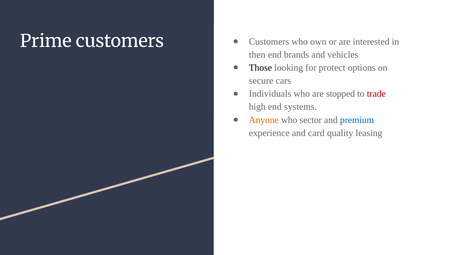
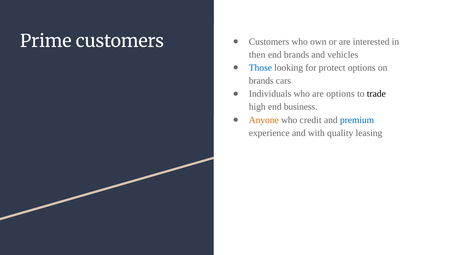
Those colour: black -> blue
secure at (261, 81): secure -> brands
are stopped: stopped -> options
trade colour: red -> black
systems: systems -> business
sector: sector -> credit
card: card -> with
